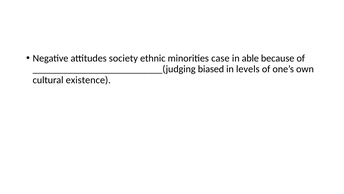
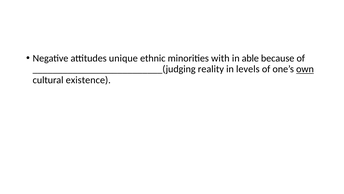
society: society -> unique
case: case -> with
biased: biased -> reality
own underline: none -> present
